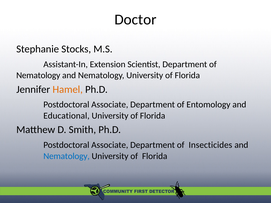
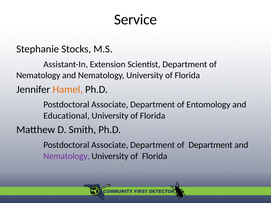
Doctor: Doctor -> Service
of Insecticides: Insecticides -> Department
Nematology at (67, 156) colour: blue -> purple
